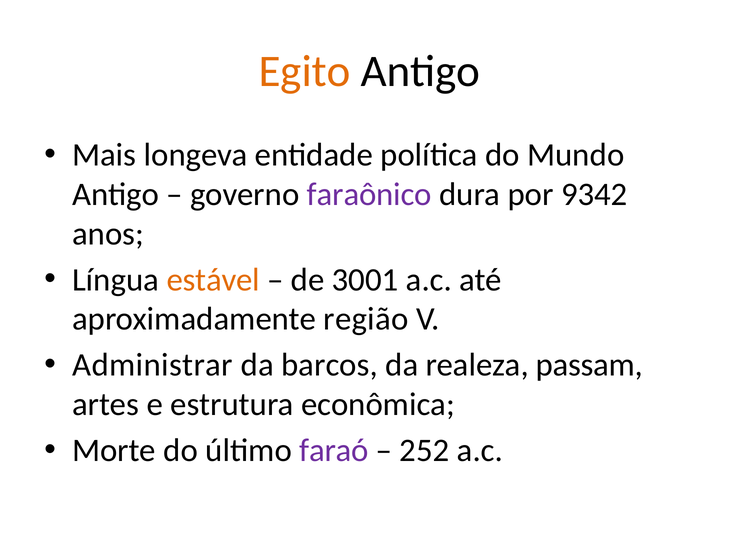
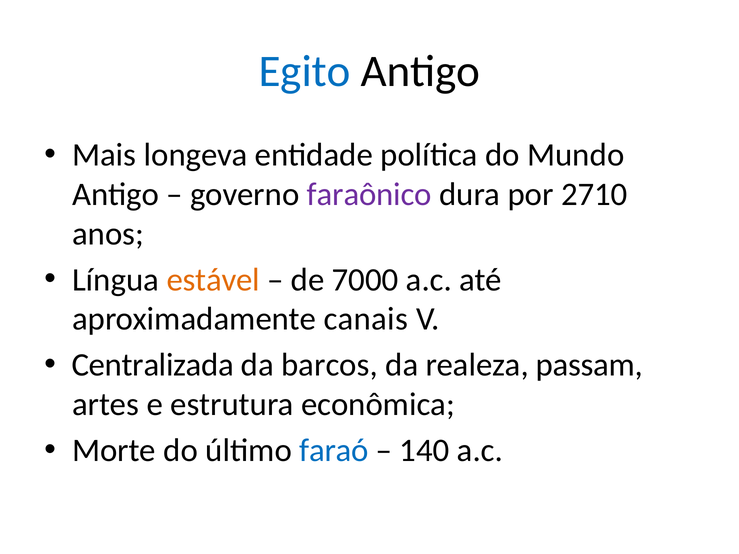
Egito colour: orange -> blue
9342: 9342 -> 2710
3001: 3001 -> 7000
região: região -> canais
Administrar: Administrar -> Centralizada
faraó colour: purple -> blue
252: 252 -> 140
